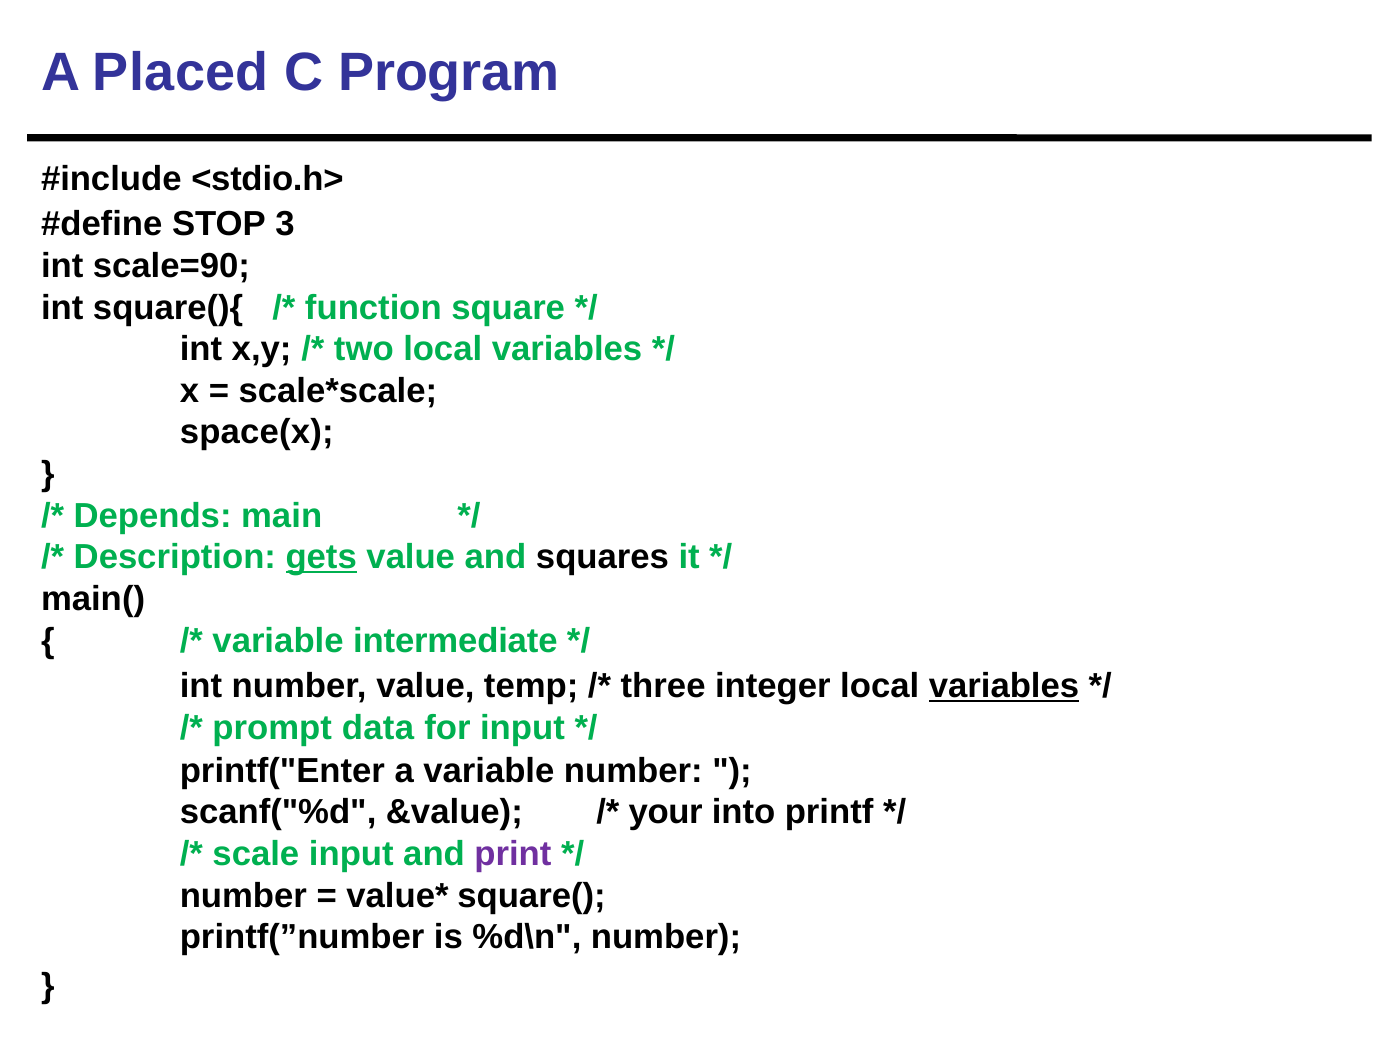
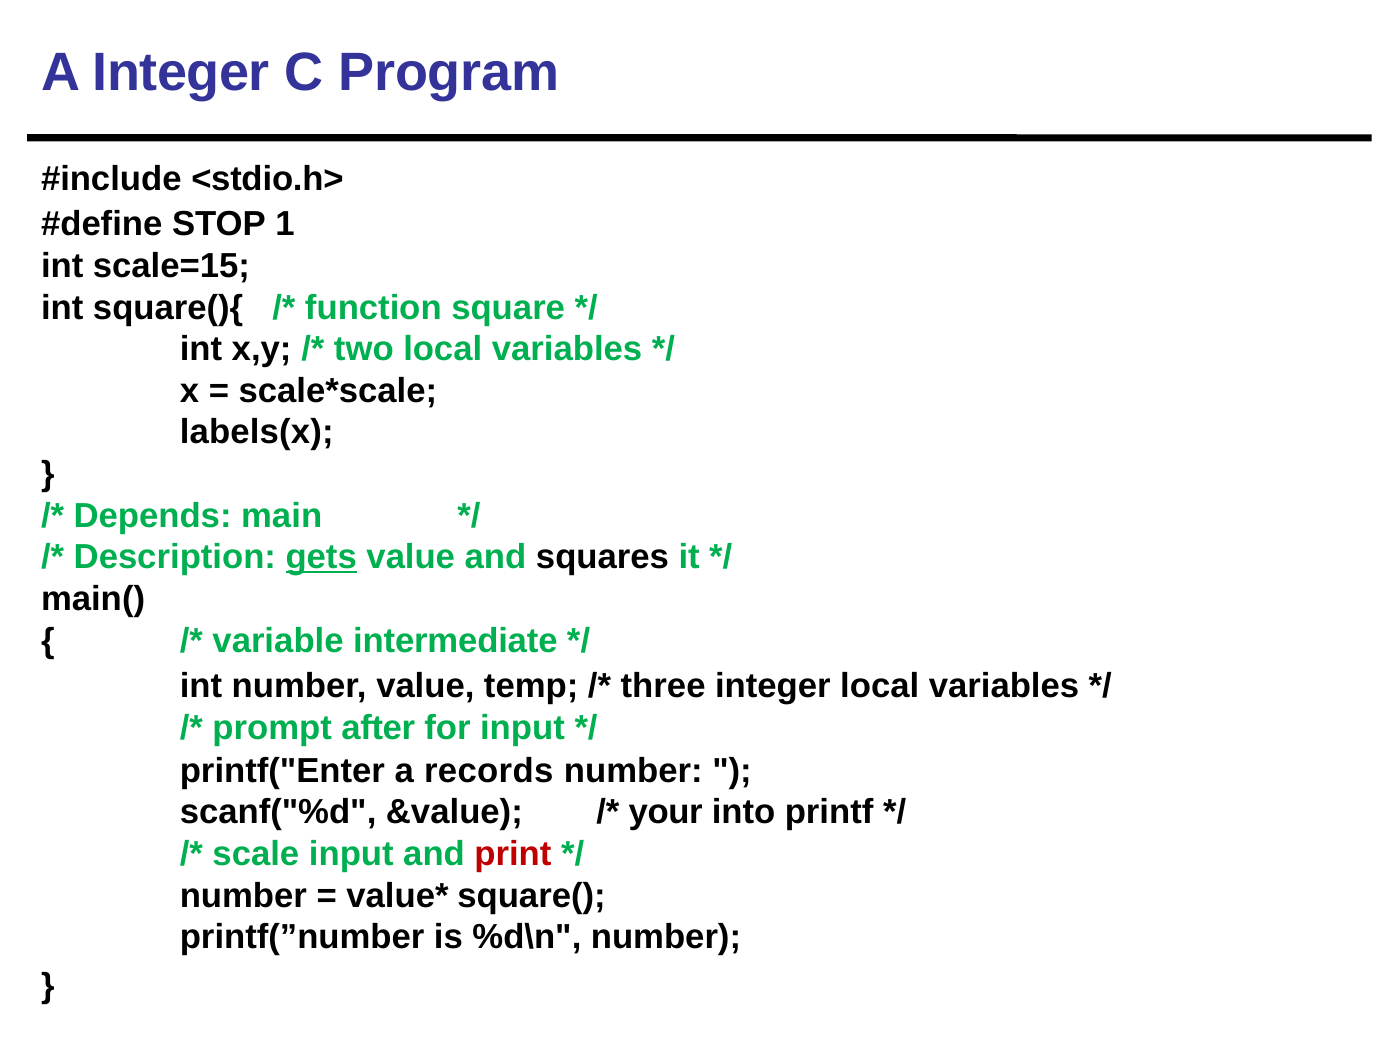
A Placed: Placed -> Integer
3: 3 -> 1
scale=90: scale=90 -> scale=15
space(x: space(x -> labels(x
variables at (1004, 686) underline: present -> none
data: data -> after
a variable: variable -> records
print colour: purple -> red
